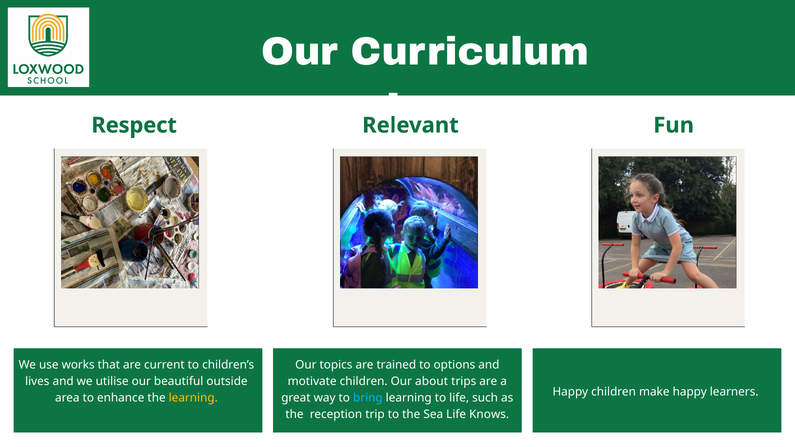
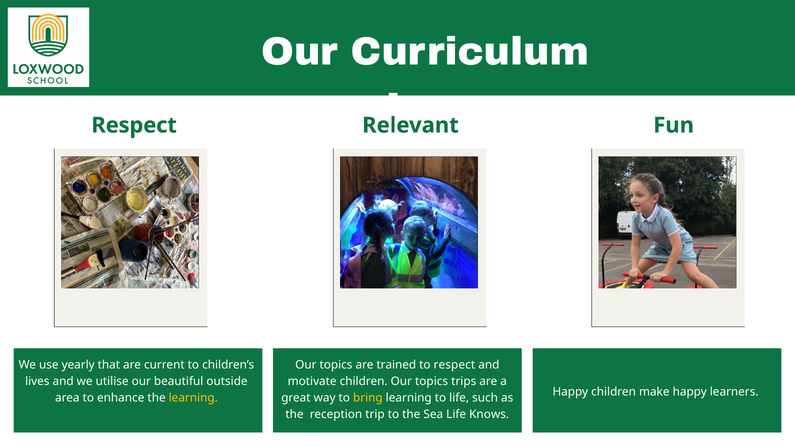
works: works -> yearly
to options: options -> respect
children Our about: about -> topics
bring colour: light blue -> yellow
